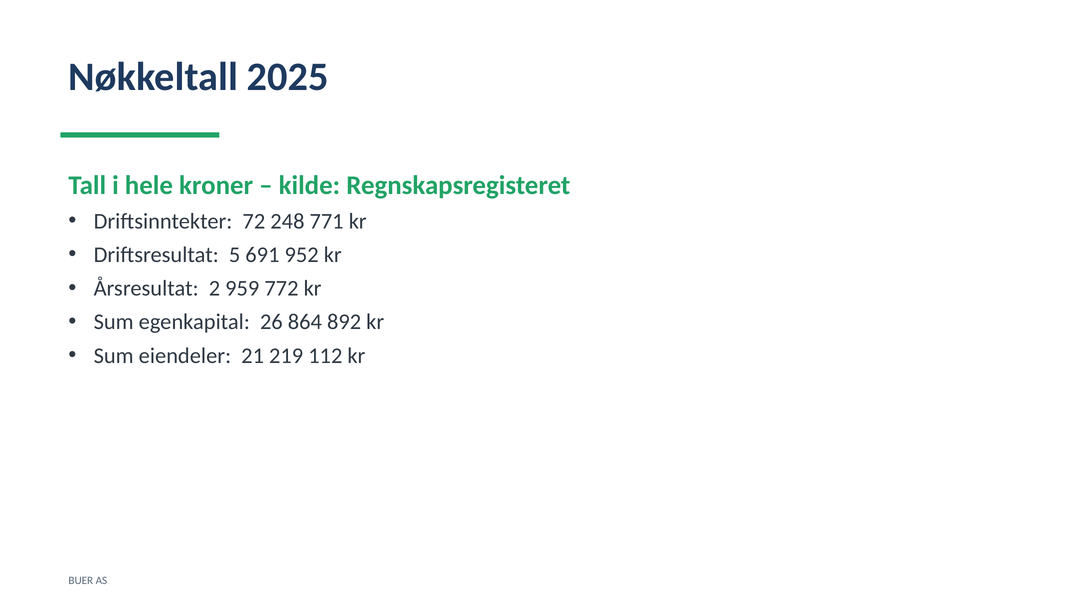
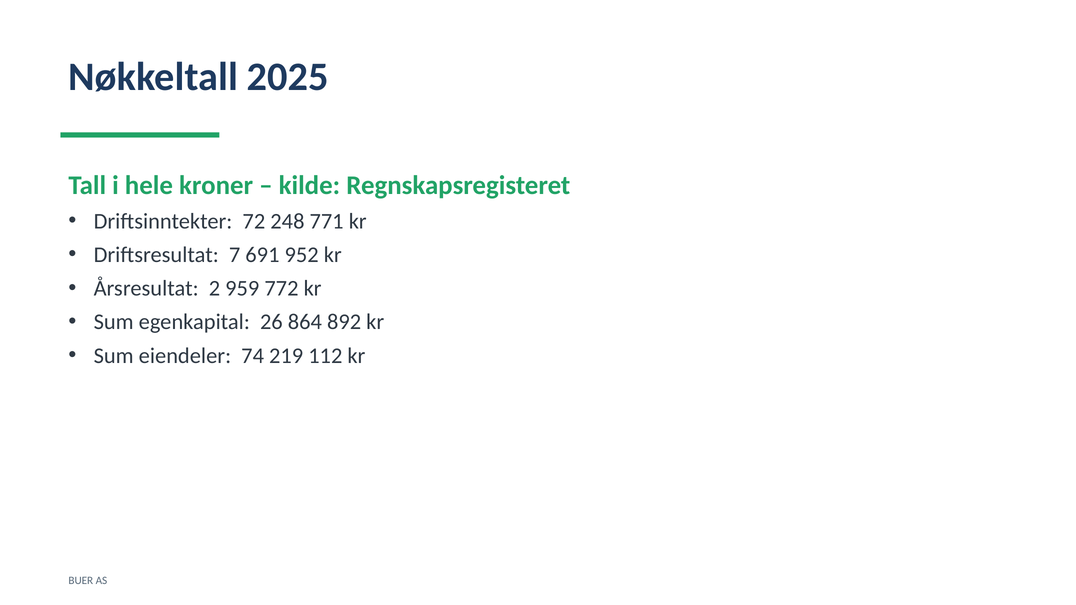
5: 5 -> 7
21: 21 -> 74
